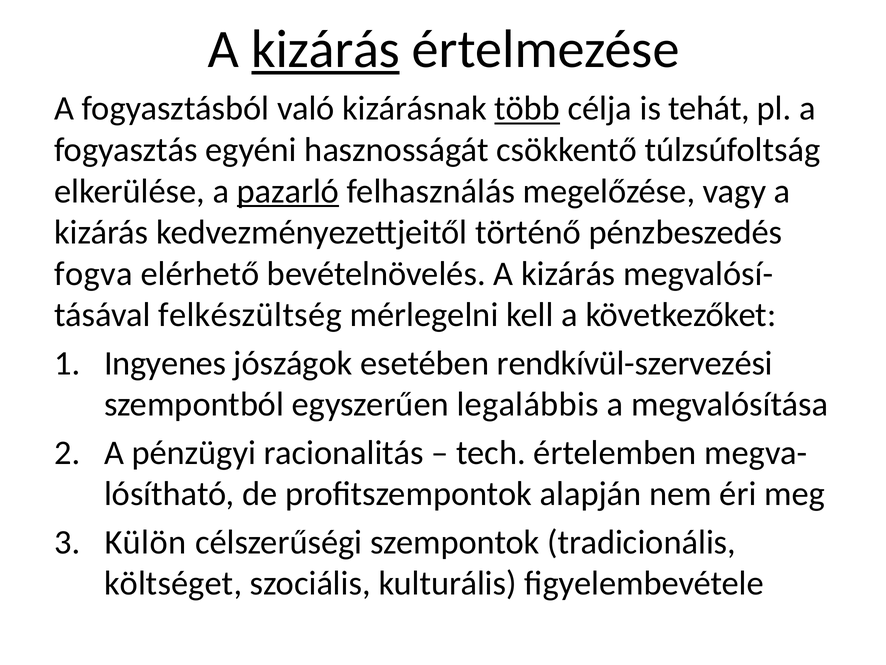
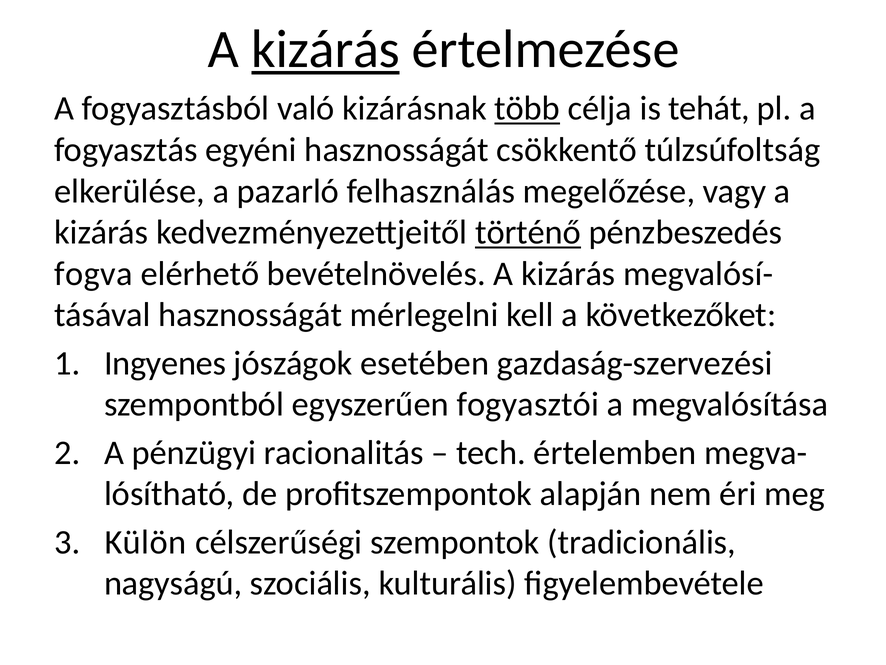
pazarló underline: present -> none
történő underline: none -> present
felkészültség at (250, 315): felkészültség -> hasznosságát
rendkívül-szervezési: rendkívül-szervezési -> gazdaság-szervezési
legalábbis: legalábbis -> fogyasztói
költséget: költséget -> nagyságú
